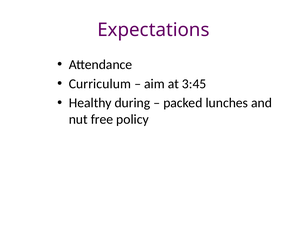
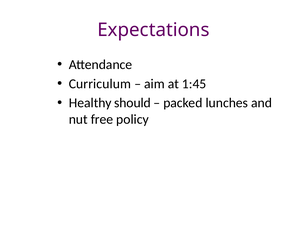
3:45: 3:45 -> 1:45
during: during -> should
